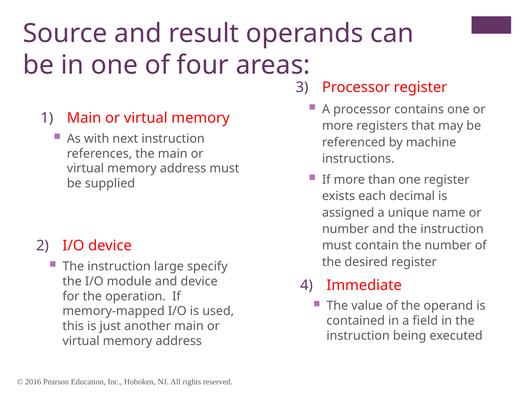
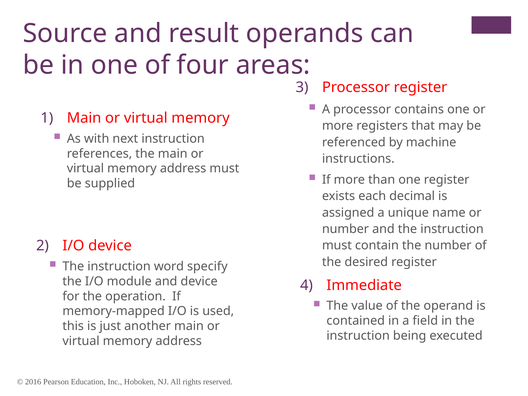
large: large -> word
